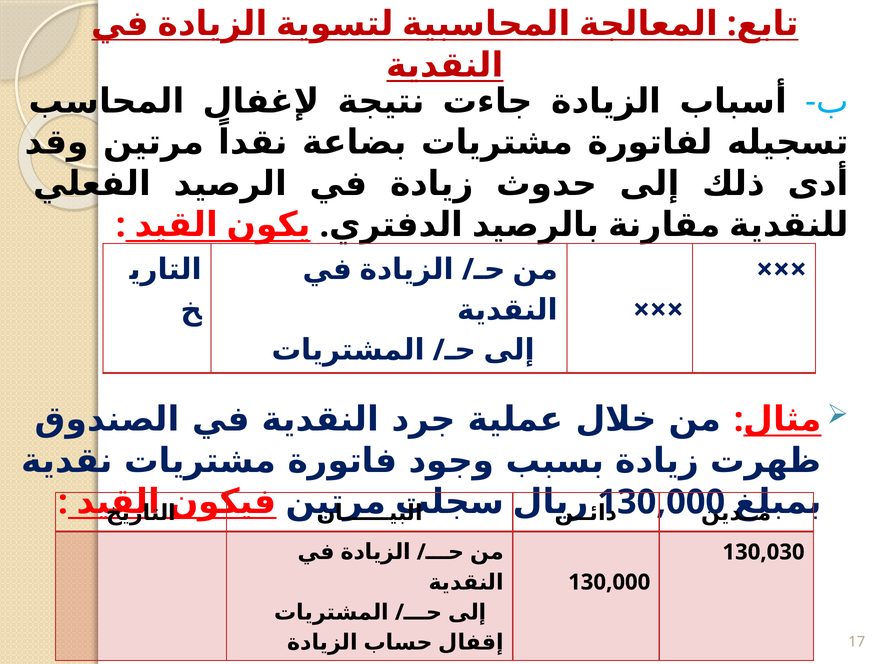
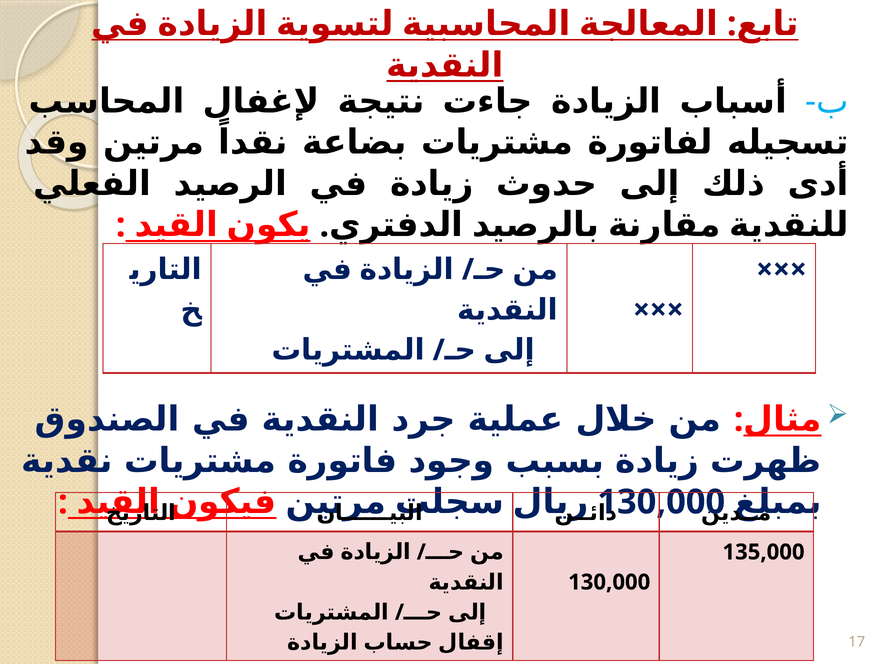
130,030: 130,030 -> 135,000
